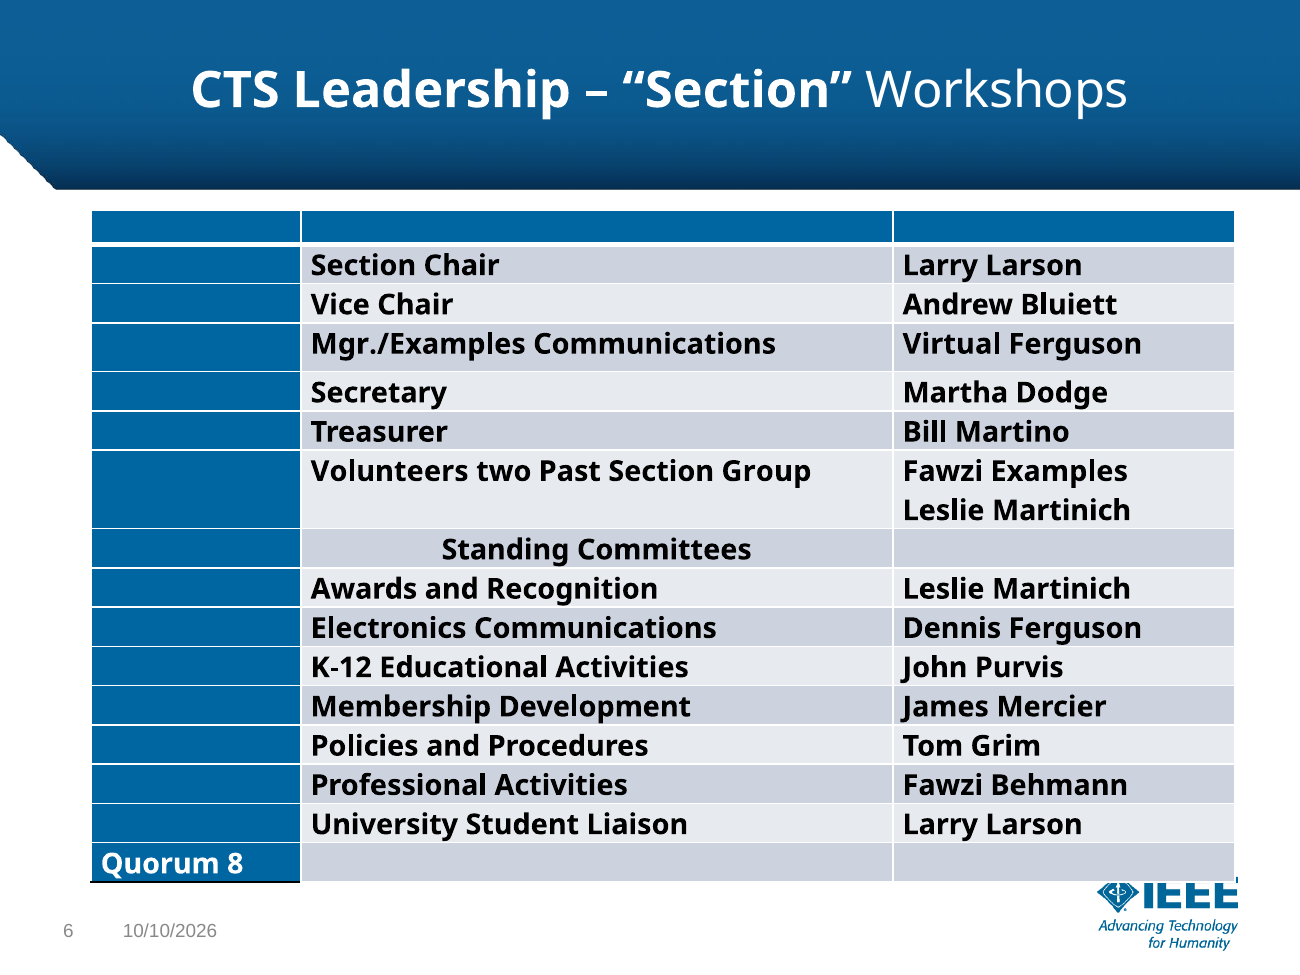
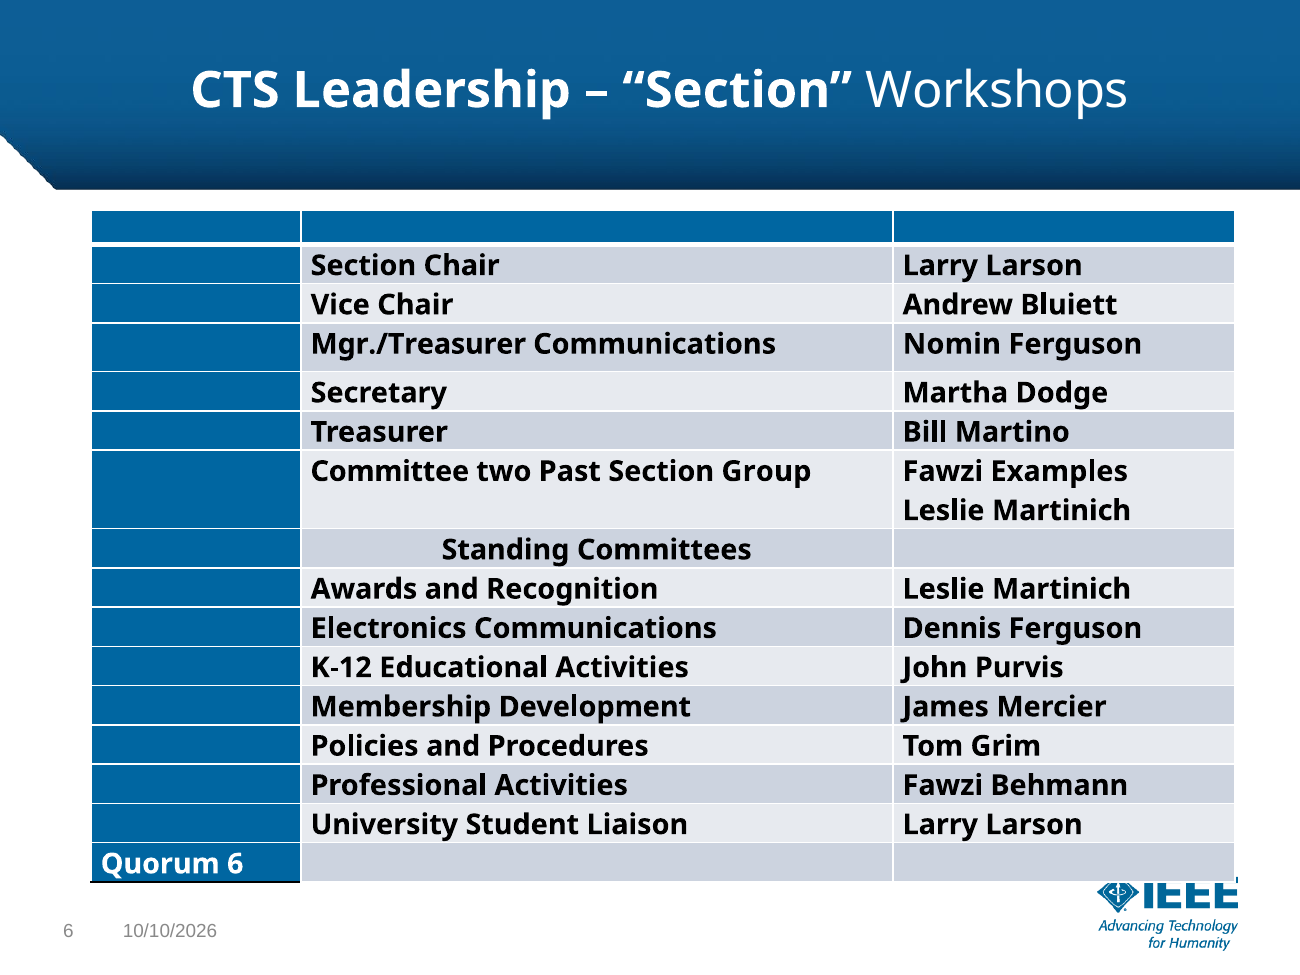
Mgr./Examples: Mgr./Examples -> Mgr./Treasurer
Virtual: Virtual -> Nomin
Volunteers: Volunteers -> Committee
Quorum 8: 8 -> 6
